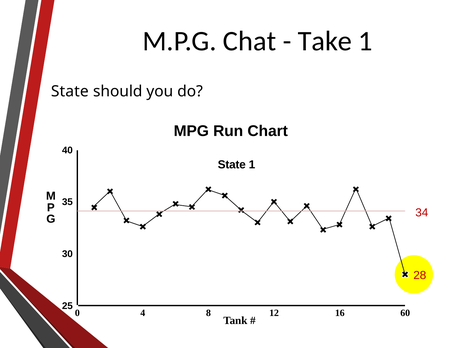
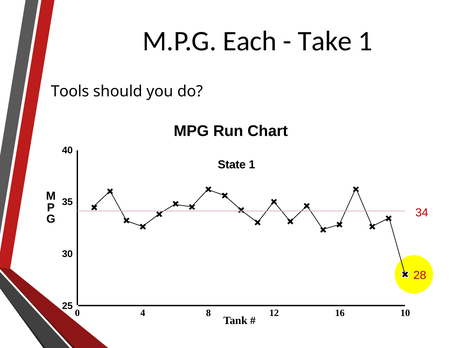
Chat: Chat -> Each
State at (70, 91): State -> Tools
60: 60 -> 10
